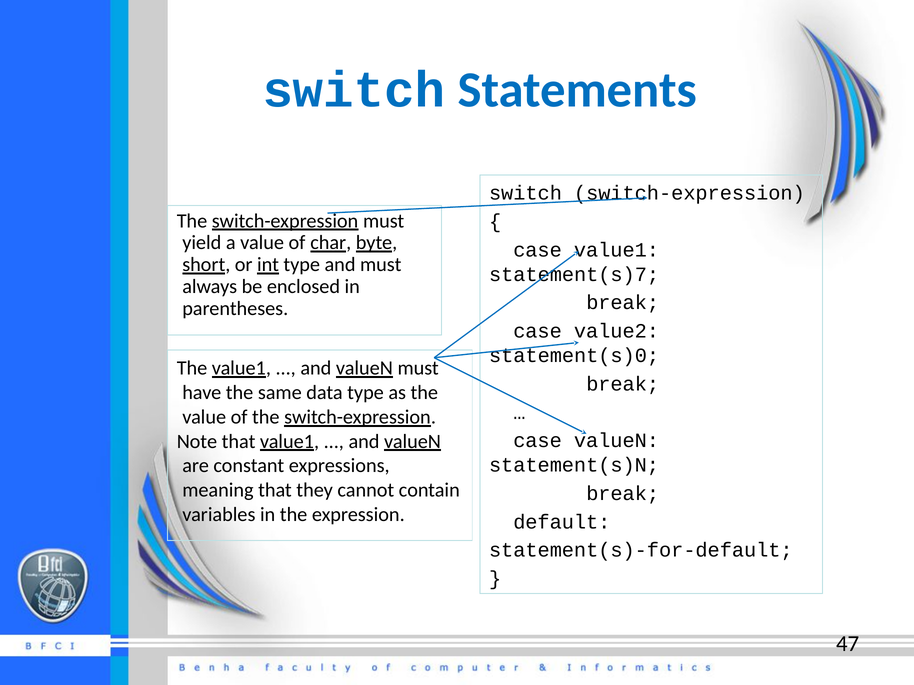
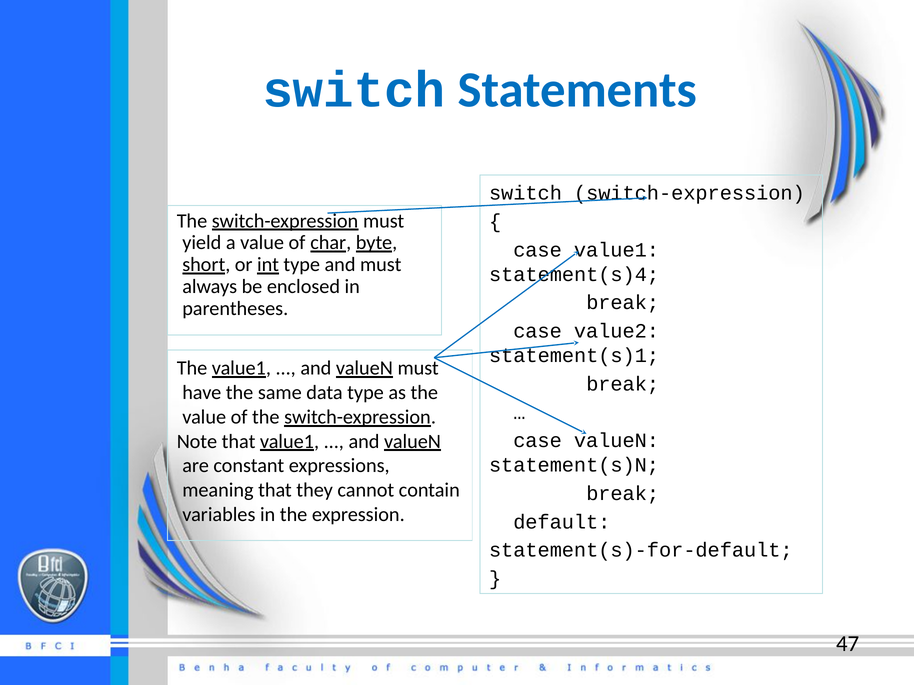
statement(s)7: statement(s)7 -> statement(s)4
statement(s)0: statement(s)0 -> statement(s)1
